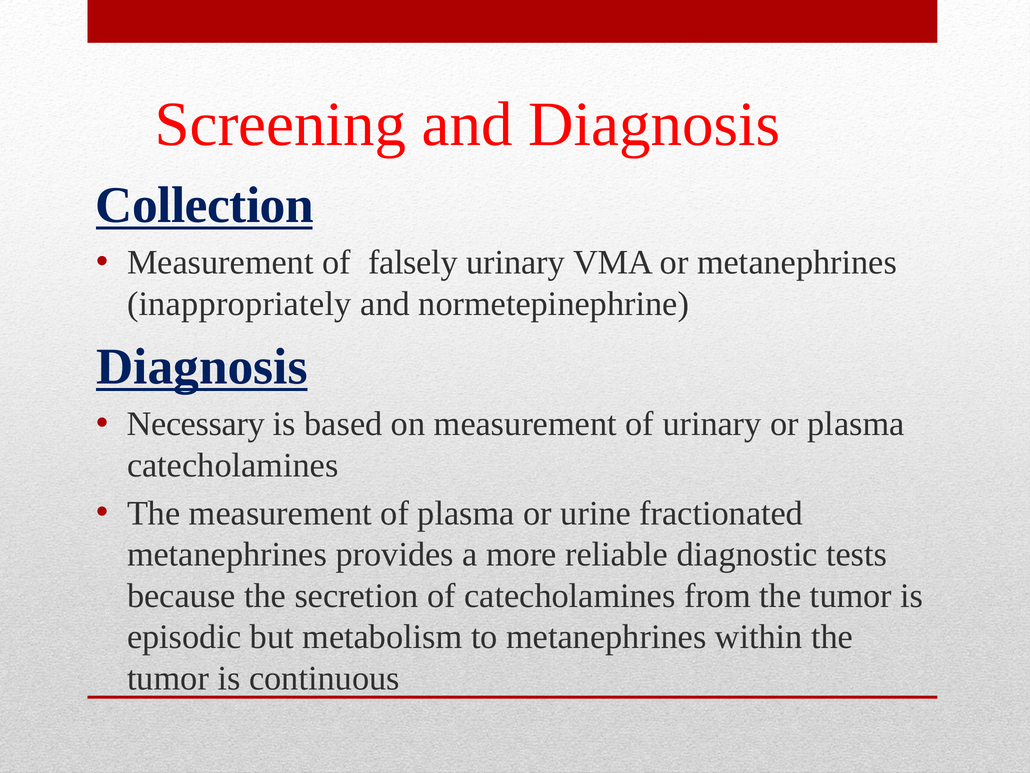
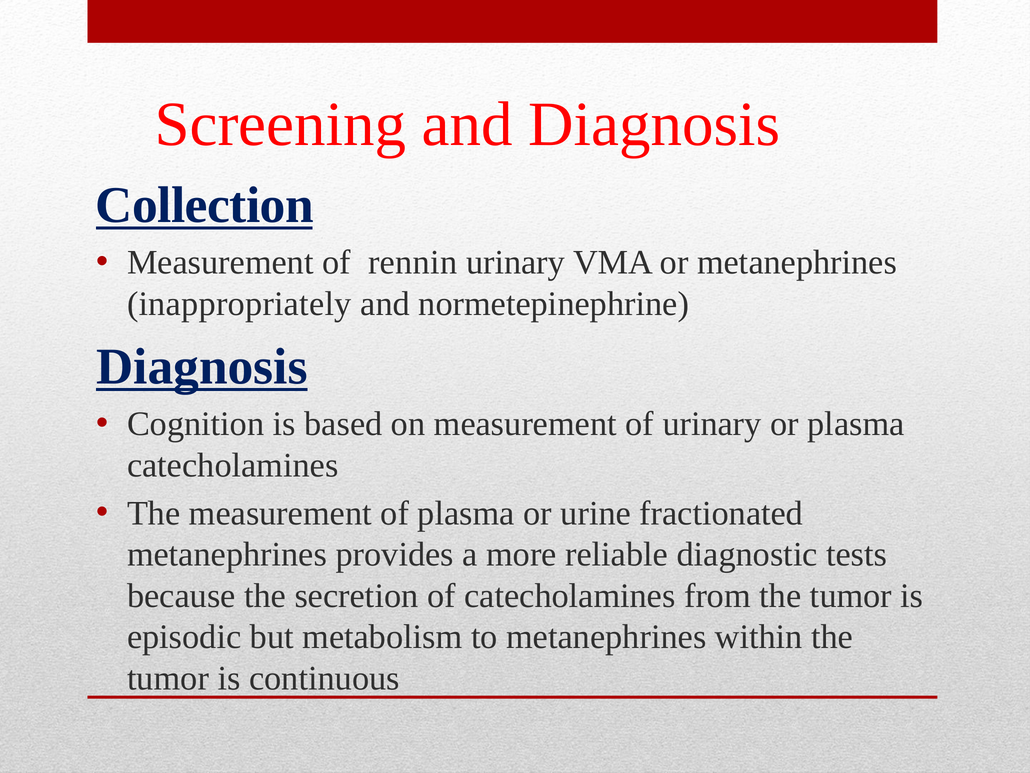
falsely: falsely -> rennin
Necessary: Necessary -> Cognition
